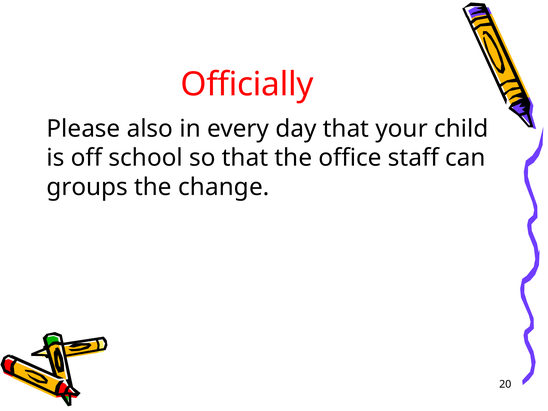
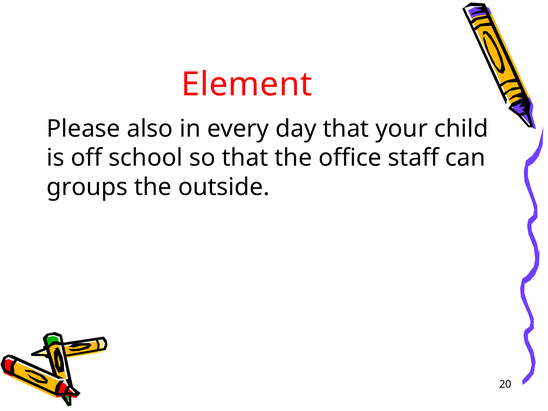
Officially: Officially -> Element
change: change -> outside
